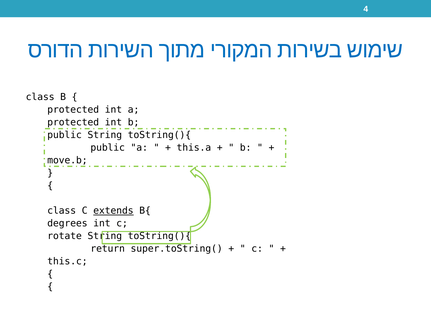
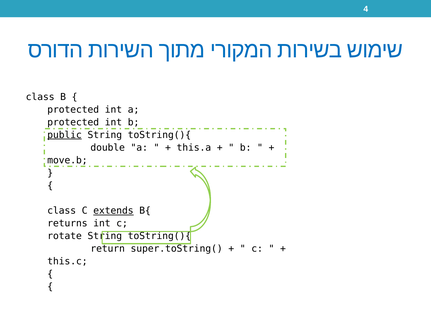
public at (65, 135) underline: none -> present
public at (108, 147): public -> double
degrees: degrees -> returns
